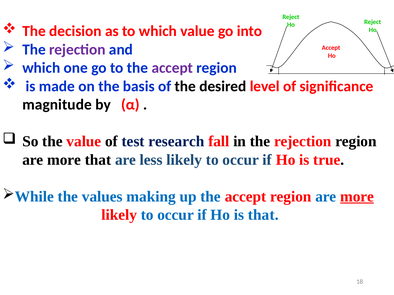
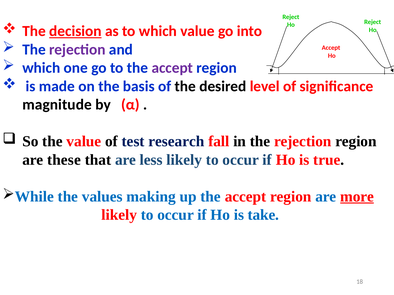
decision underline: none -> present
more at (64, 160): more -> these
is that: that -> take
